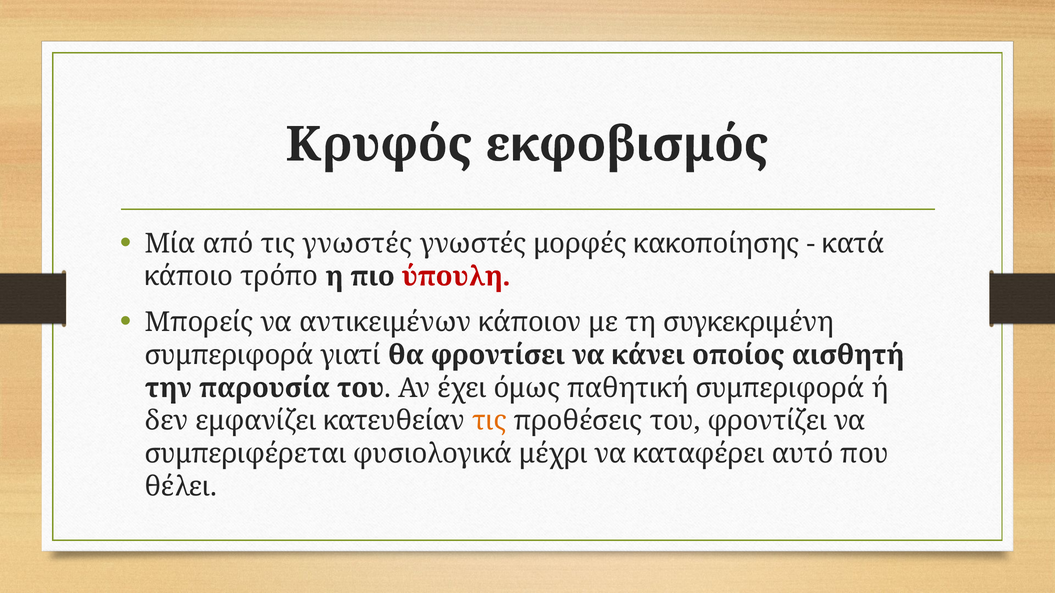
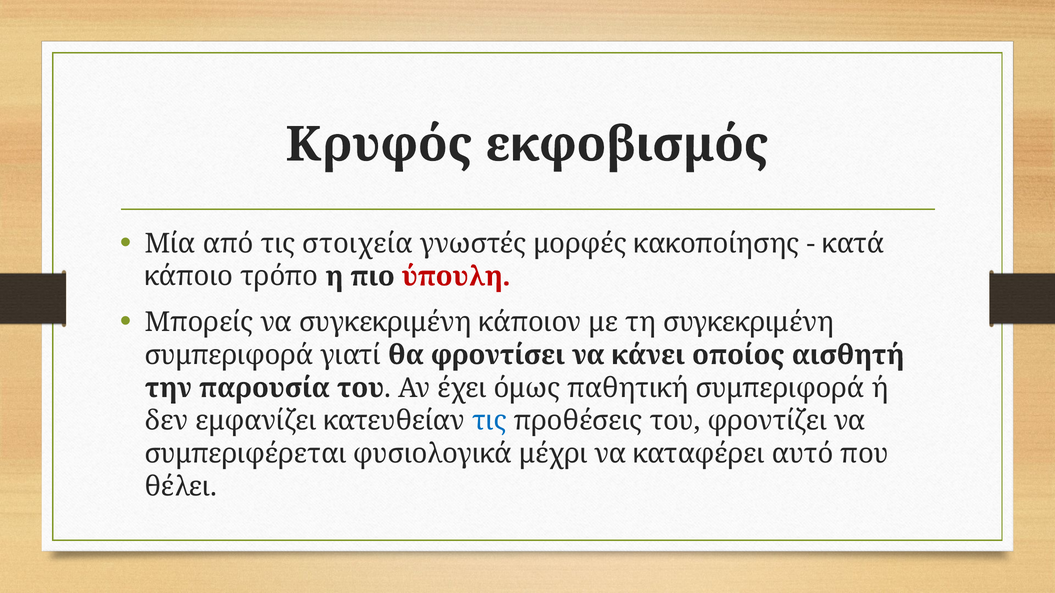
τις γνωστές: γνωστές -> στοιχεία
να αντικειμένων: αντικειμένων -> συγκεκριμένη
τις at (489, 421) colour: orange -> blue
